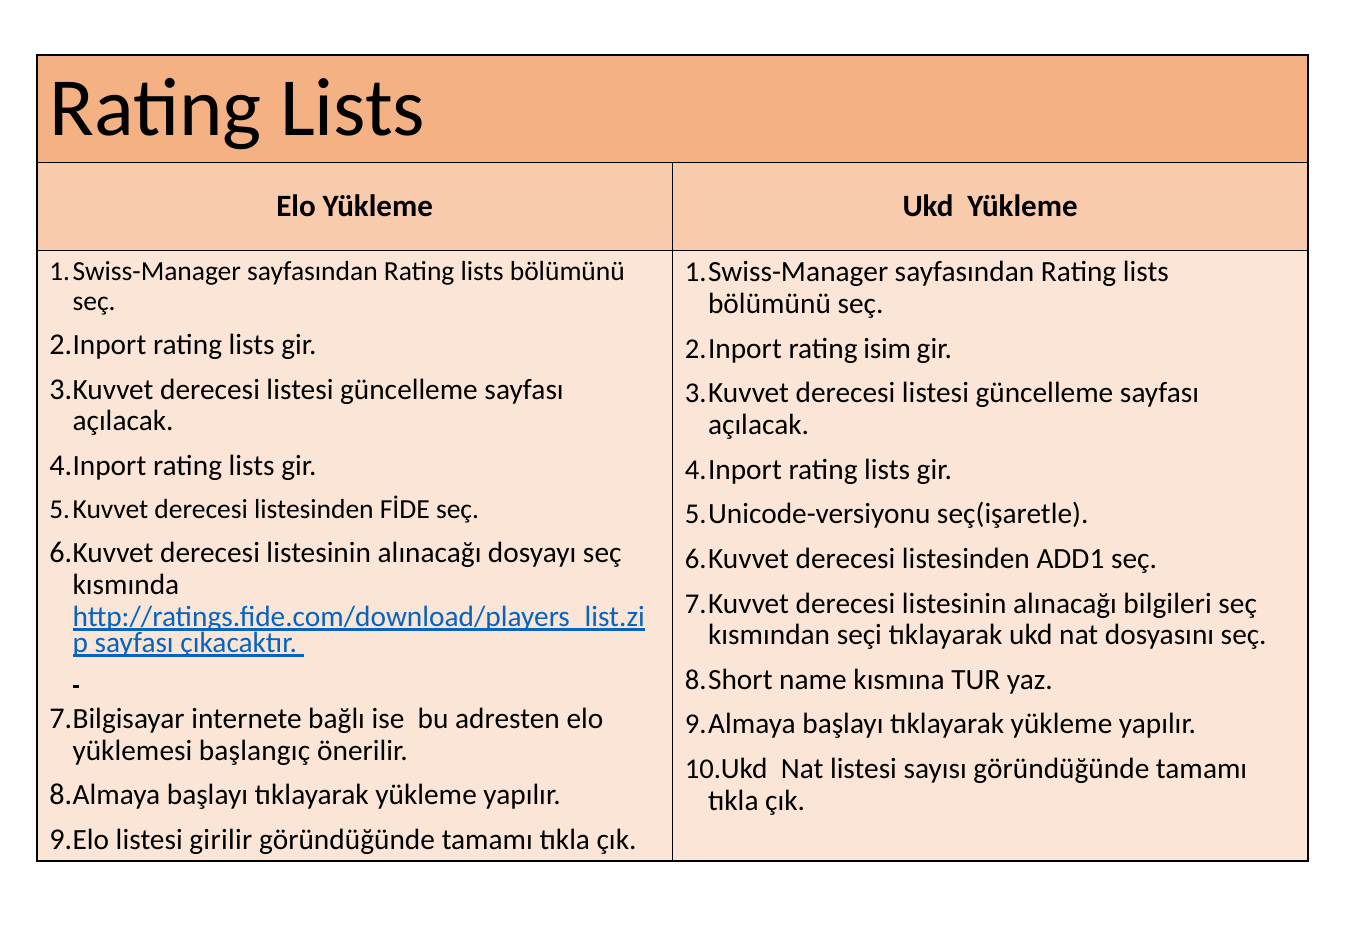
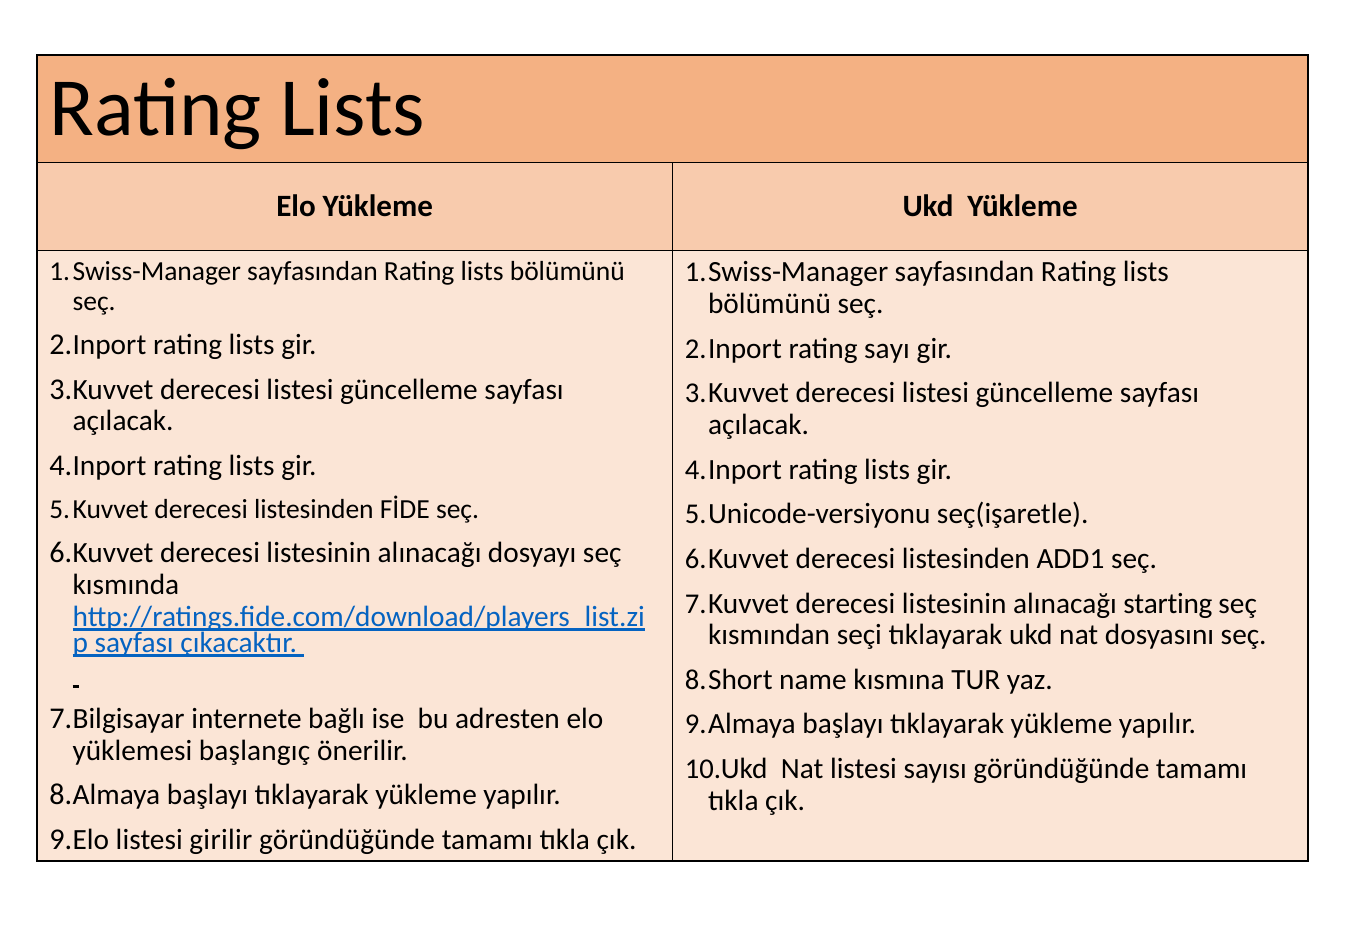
isim: isim -> sayı
bilgileri: bilgileri -> starting
